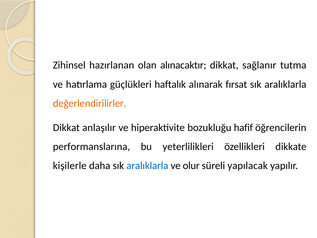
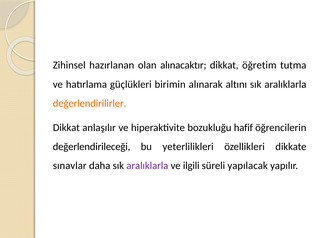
sağlanır: sağlanır -> öğretim
haftalık: haftalık -> birimin
fırsat: fırsat -> altını
performanslarına: performanslarına -> değerlendirileceği
kişilerle: kişilerle -> sınavlar
aralıklarla at (147, 166) colour: blue -> purple
olur: olur -> ilgili
